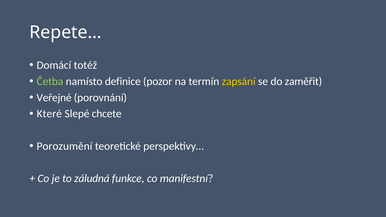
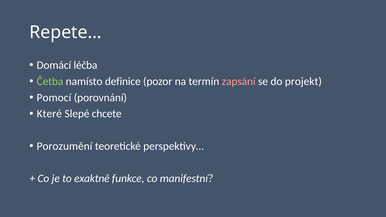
totéž: totéž -> léčba
zapsání colour: yellow -> pink
zaměřit: zaměřit -> projekt
Veřejné: Veřejné -> Pomocí
záludná: záludná -> exaktně
